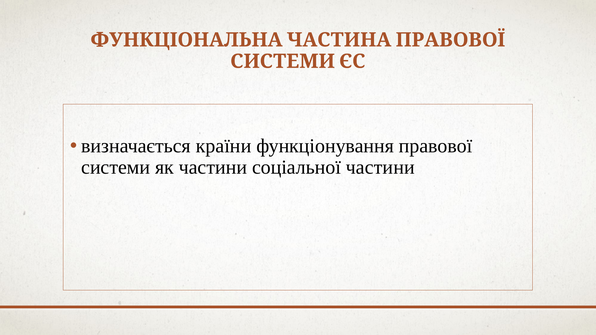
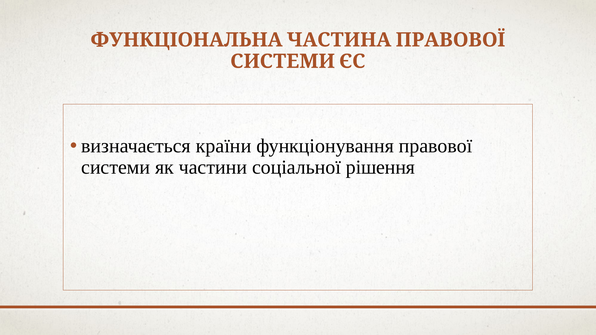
соціальної частини: частини -> рішення
